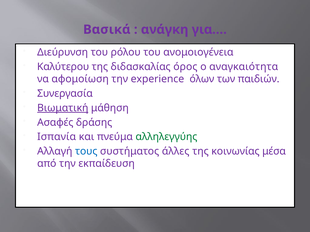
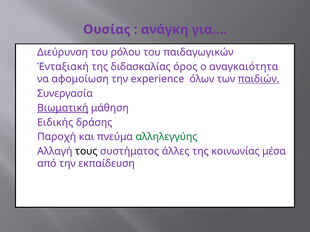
Βασικά: Βασικά -> Ουσίας
ανομοιογένεια: ανομοιογένεια -> παιδαγωγικών
Καλύτερου: Καλύτερου -> Ένταξιακή
παιδιών underline: none -> present
Ασαφές: Ασαφές -> Ειδικής
Ισπανία: Ισπανία -> Παροχή
τους colour: blue -> black
